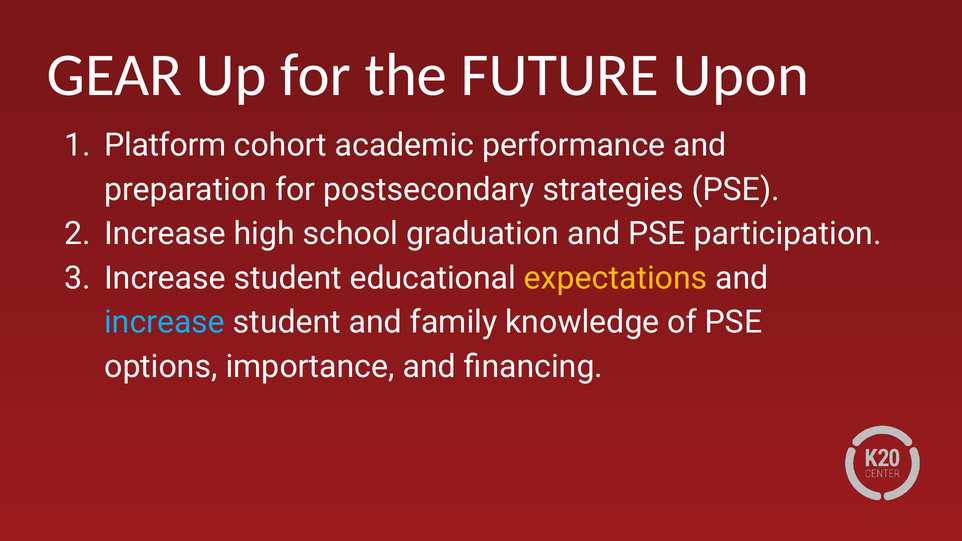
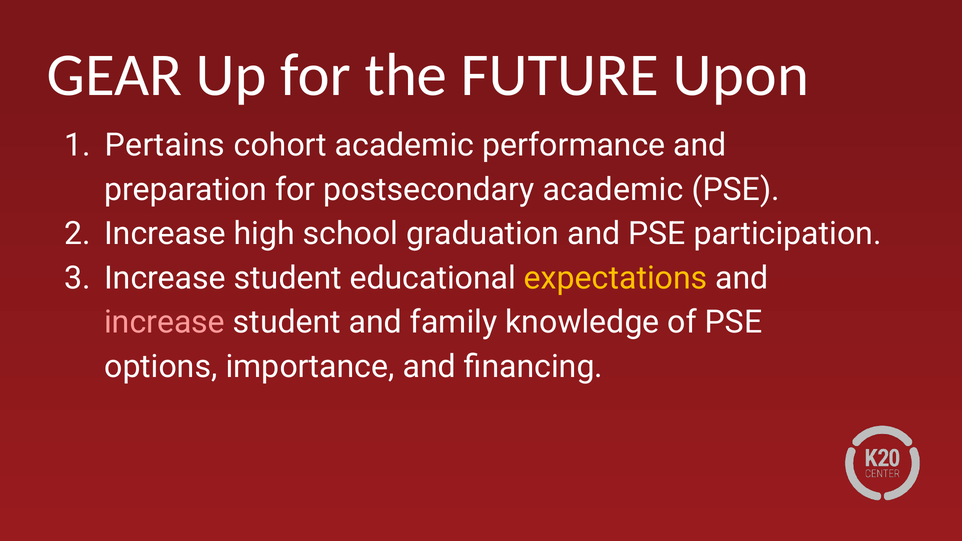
Platform: Platform -> Pertains
postsecondary strategies: strategies -> academic
increase at (165, 322) colour: light blue -> pink
